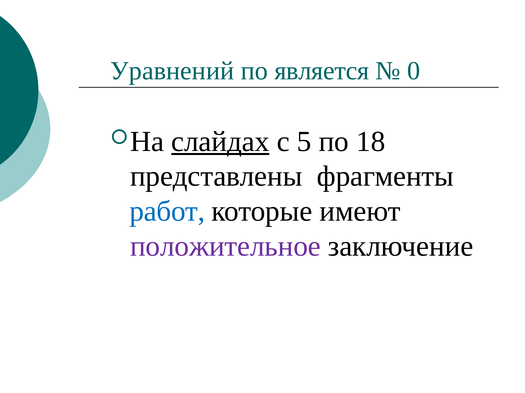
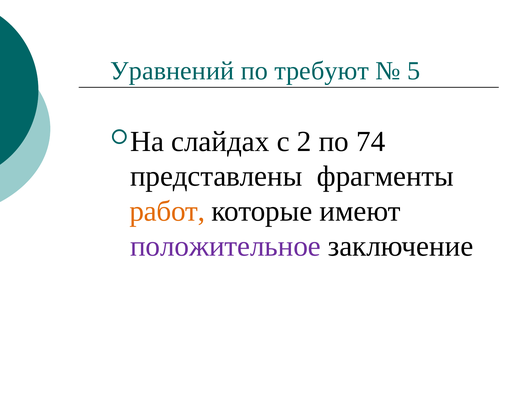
является: является -> требуют
0: 0 -> 5
слайдах underline: present -> none
5: 5 -> 2
18: 18 -> 74
работ colour: blue -> orange
